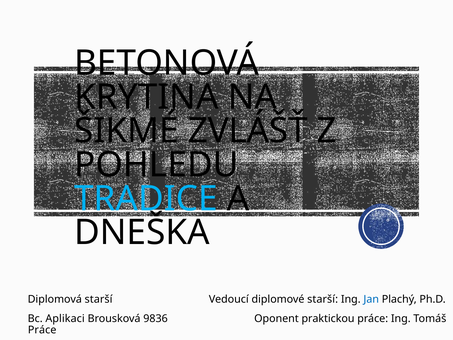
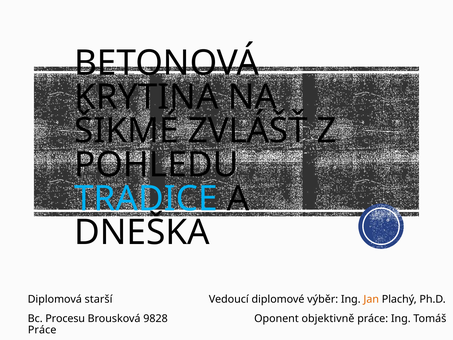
diplomové starší: starší -> výběr
Jan colour: blue -> orange
Aplikaci: Aplikaci -> Procesu
9836: 9836 -> 9828
praktickou: praktickou -> objektivně
